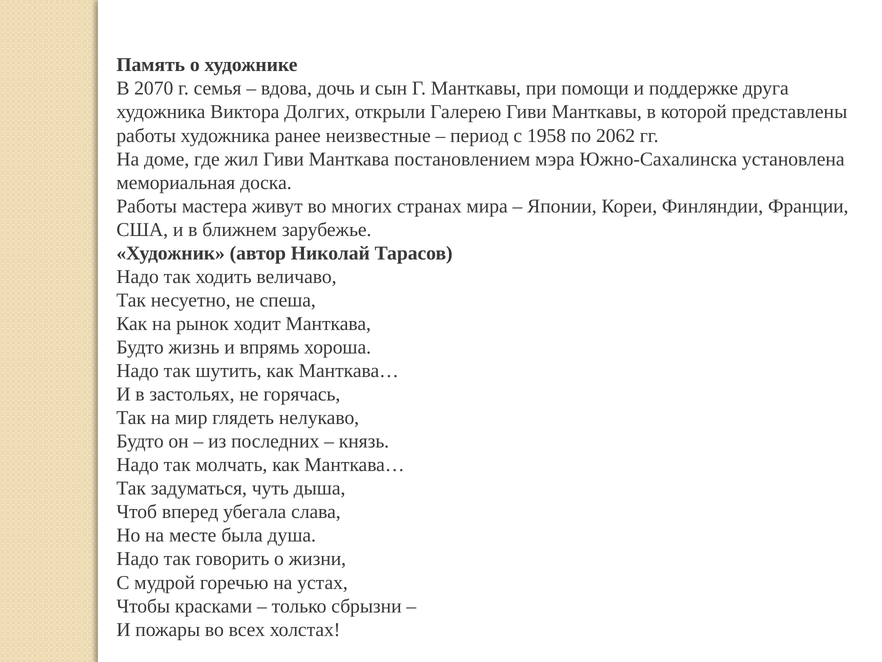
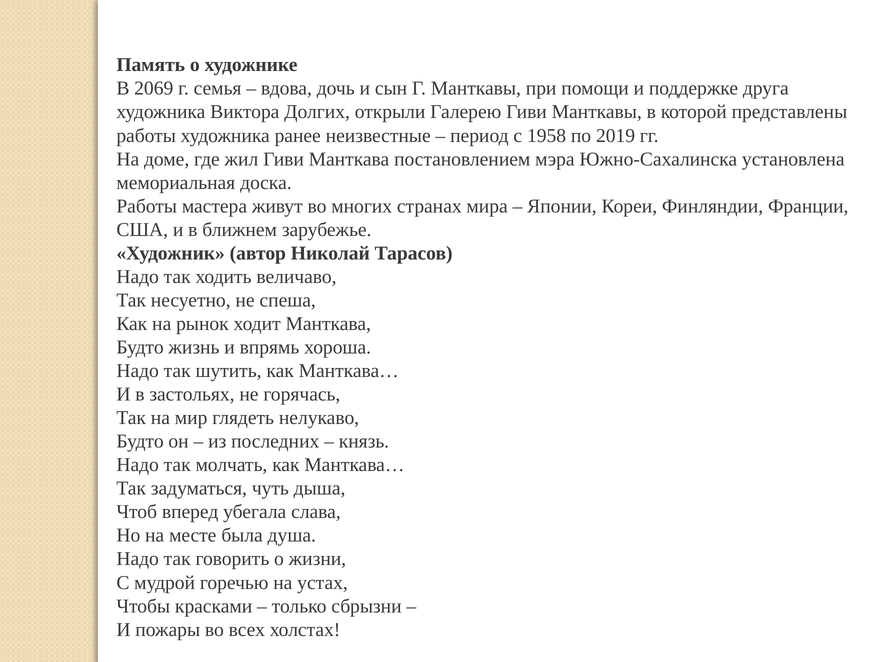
2070: 2070 -> 2069
2062: 2062 -> 2019
